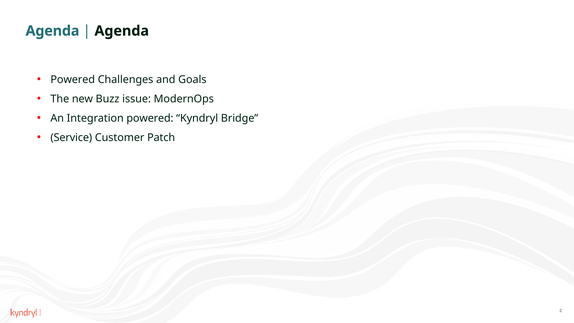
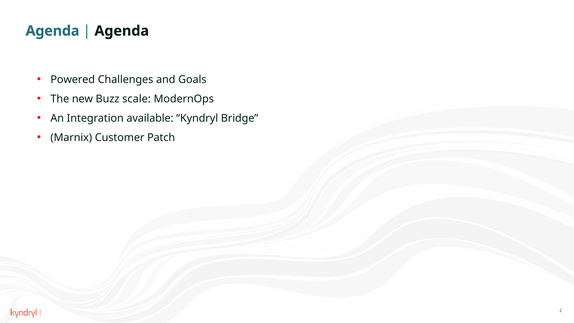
issue: issue -> scale
Integration powered: powered -> available
Service: Service -> Marnix
